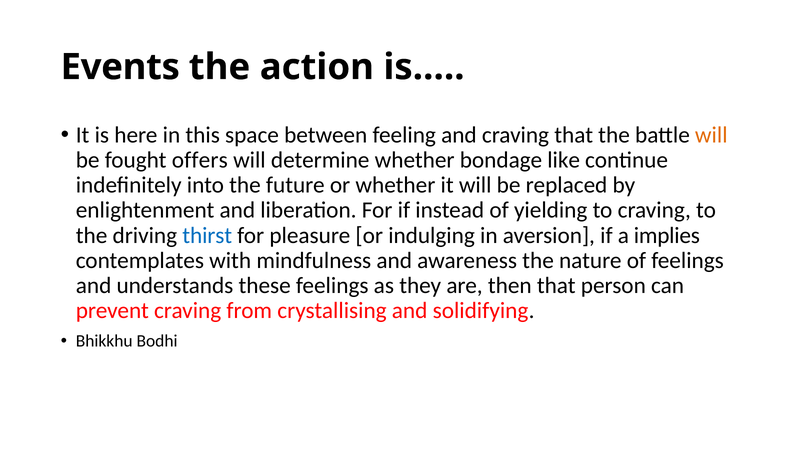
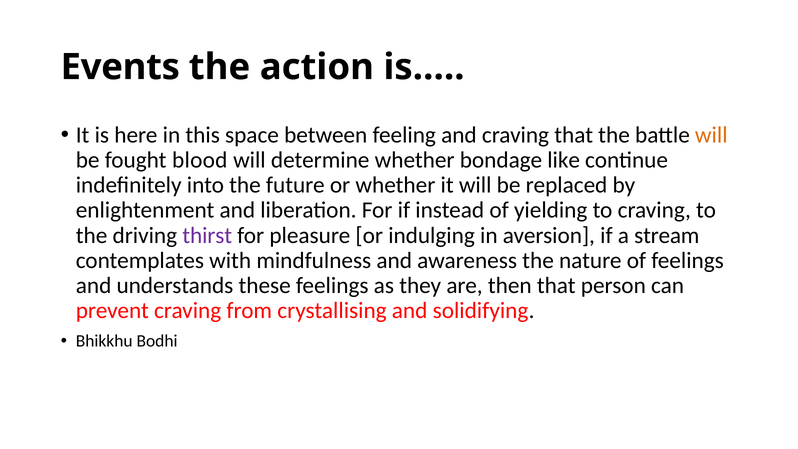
offers: offers -> blood
thirst colour: blue -> purple
implies: implies -> stream
